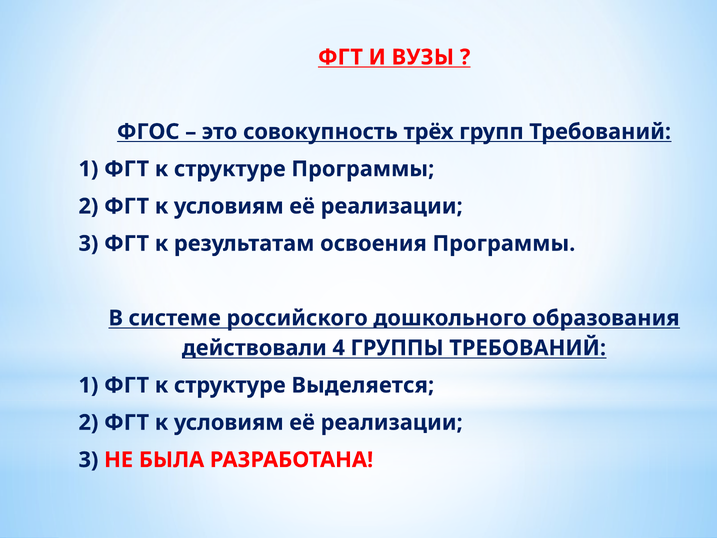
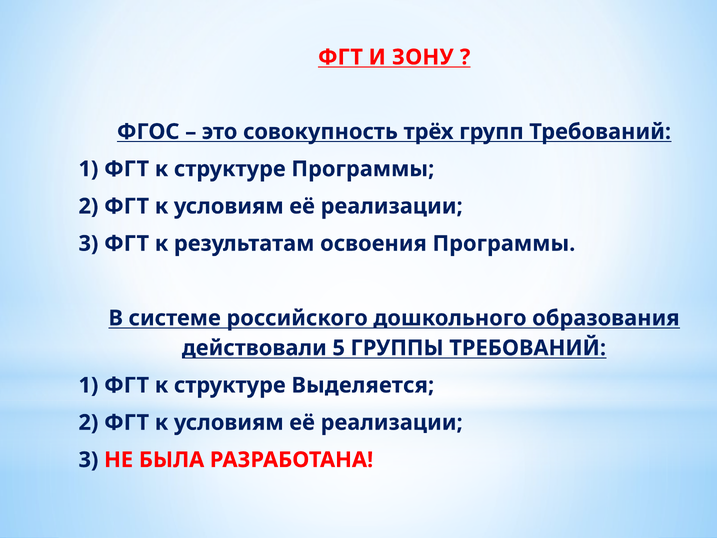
ВУЗЫ: ВУЗЫ -> ЗОНУ
4: 4 -> 5
